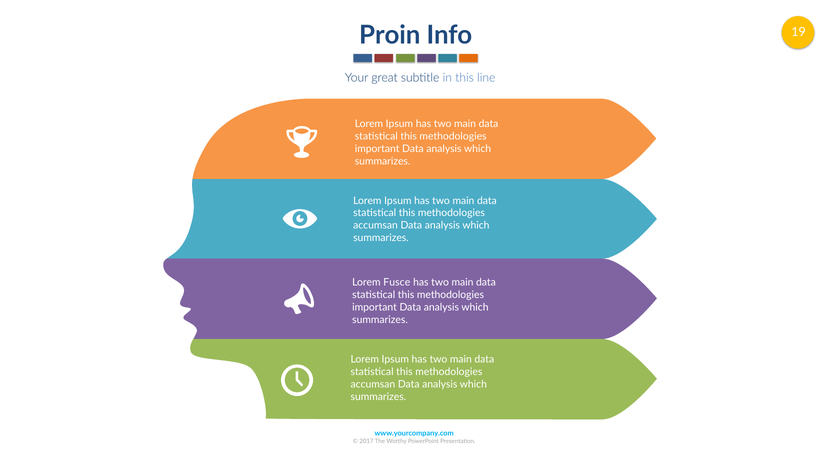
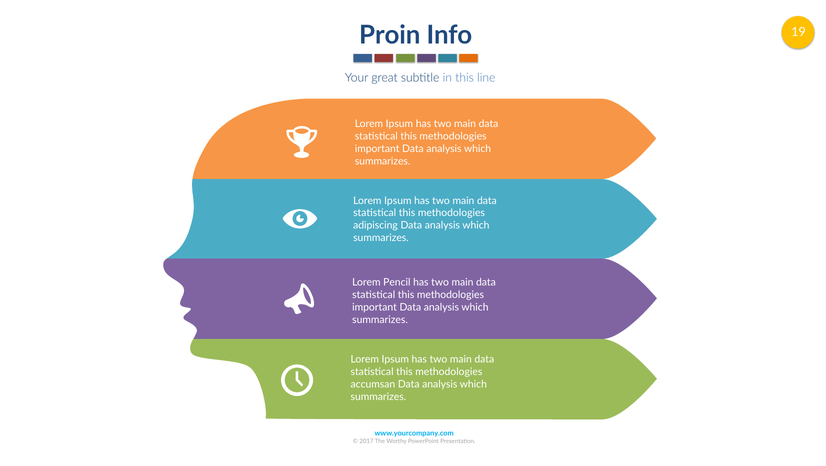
accumsan at (376, 225): accumsan -> adipiscing
Fusce: Fusce -> Pencil
